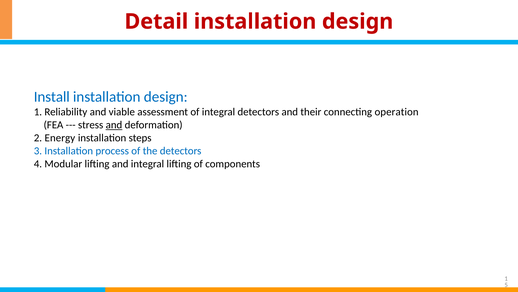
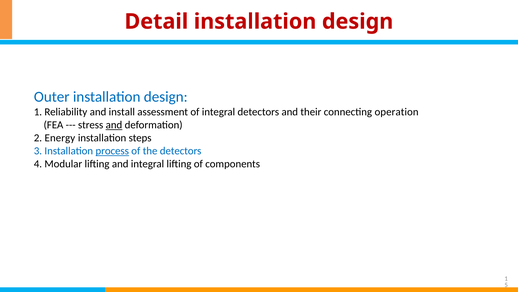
Install: Install -> Outer
viable: viable -> install
process underline: none -> present
